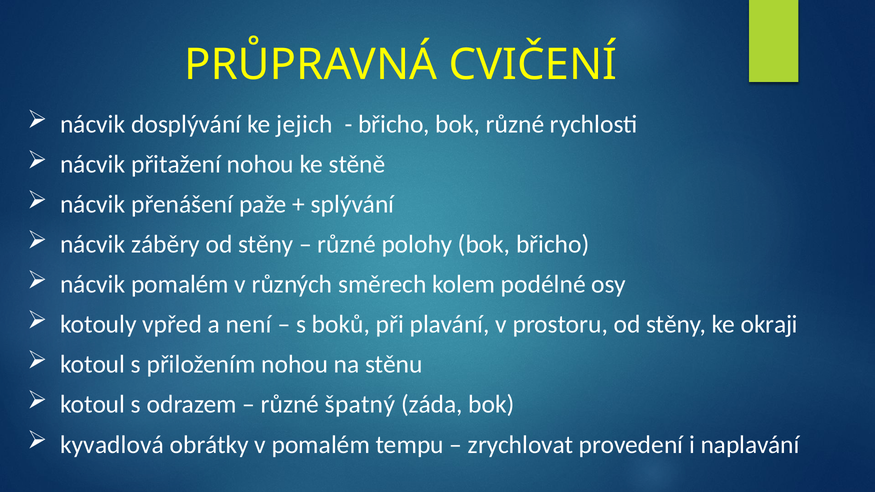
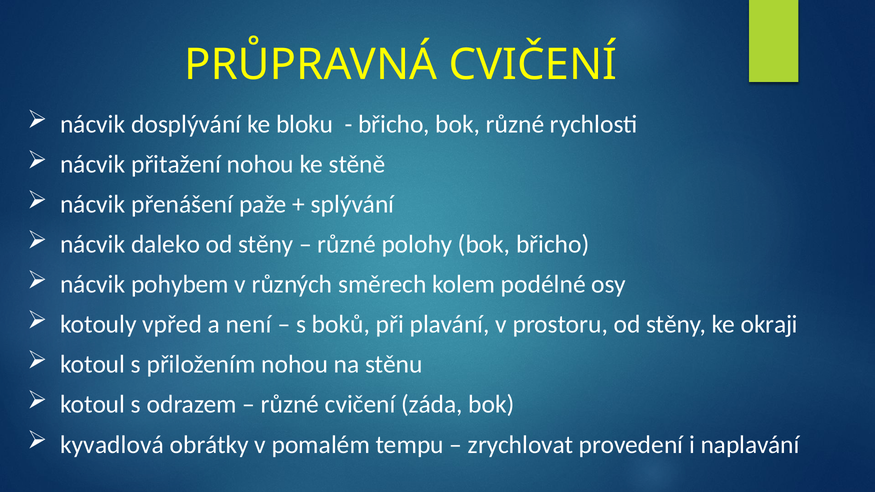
jejich: jejich -> bloku
záběry: záběry -> daleko
nácvik pomalém: pomalém -> pohybem
různé špatný: špatný -> cvičení
